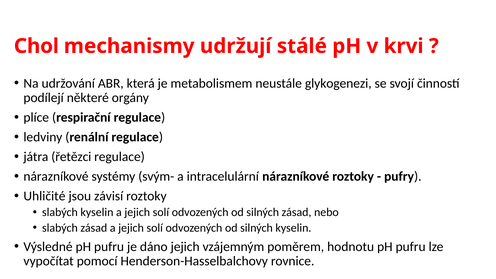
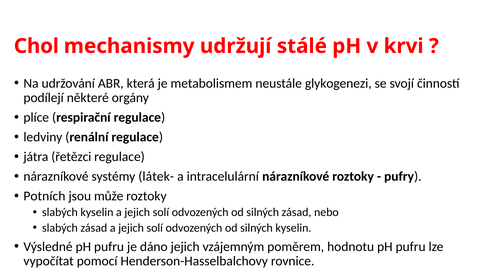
svým-: svým- -> látek-
Uhličité: Uhličité -> Potních
závisí: závisí -> může
